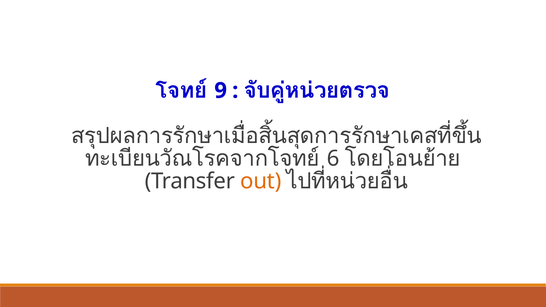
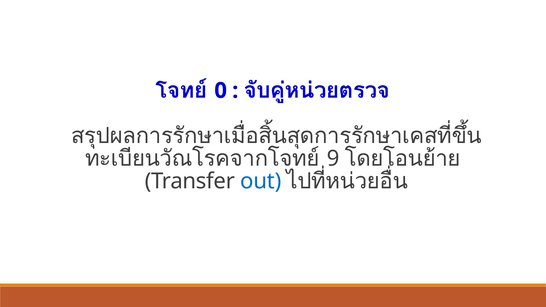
9: 9 -> 0
6: 6 -> 9
out colour: orange -> blue
